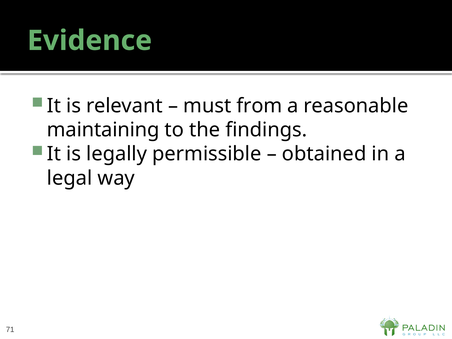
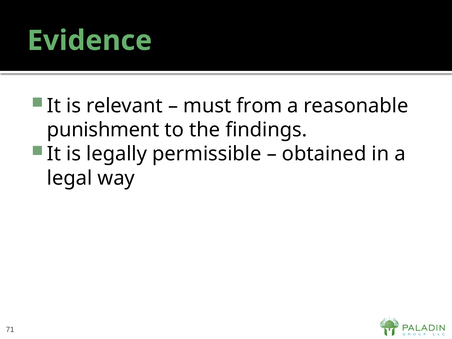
maintaining: maintaining -> punishment
